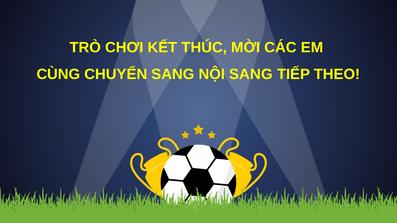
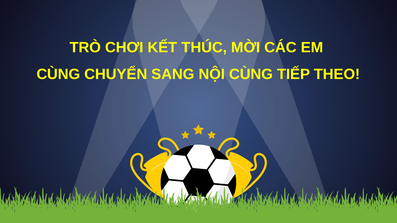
NỘI SANG: SANG -> CÙNG
